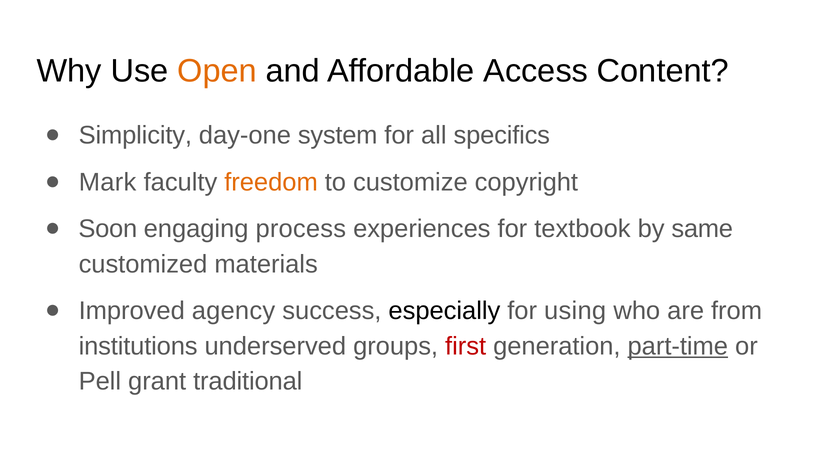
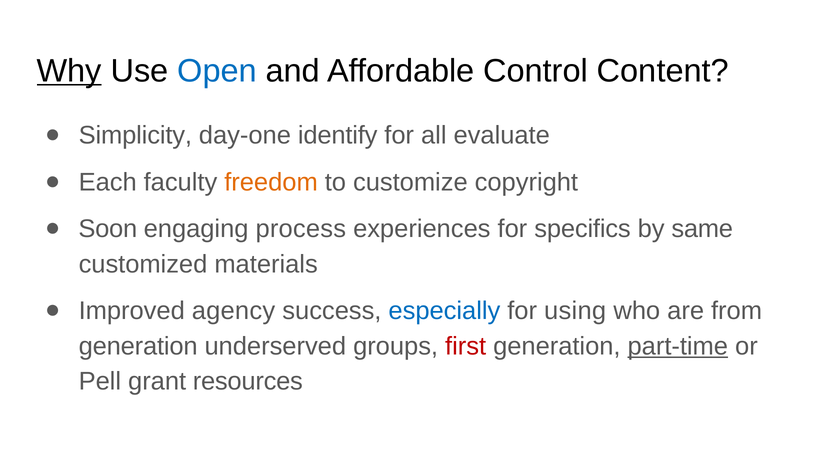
Why underline: none -> present
Open colour: orange -> blue
Access: Access -> Control
system: system -> identify
specifics: specifics -> evaluate
Mark: Mark -> Each
textbook: textbook -> specifics
especially colour: black -> blue
institutions at (138, 346): institutions -> generation
traditional: traditional -> resources
